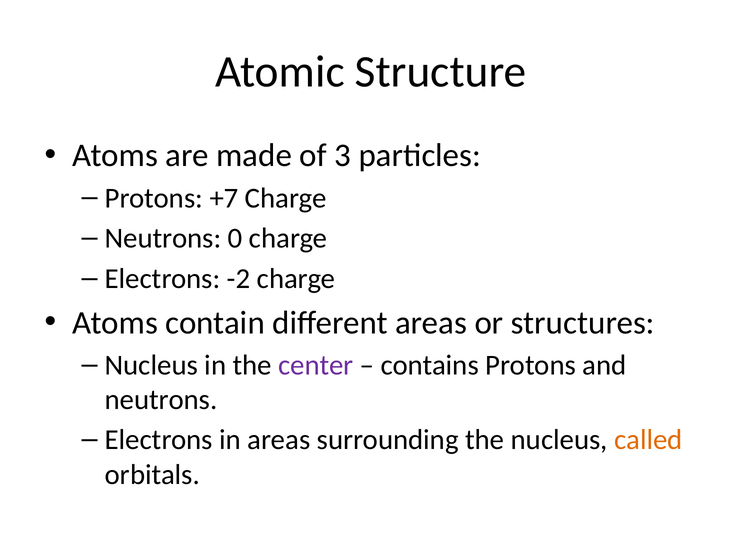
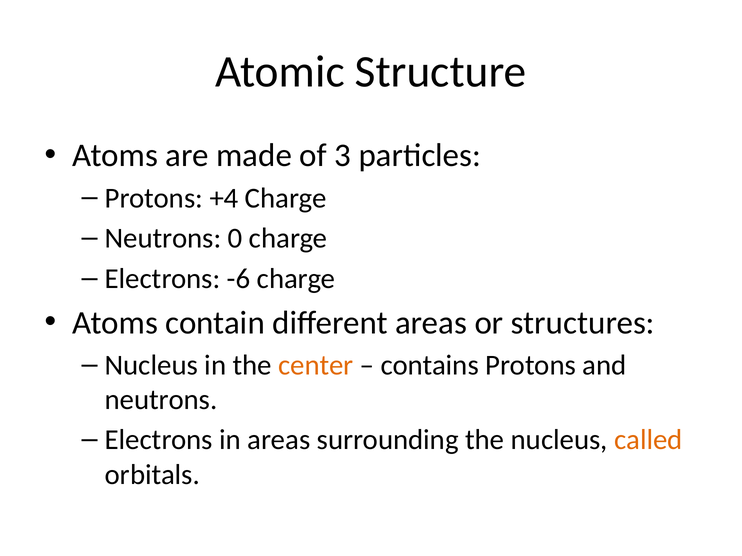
+7: +7 -> +4
-2: -2 -> -6
center colour: purple -> orange
